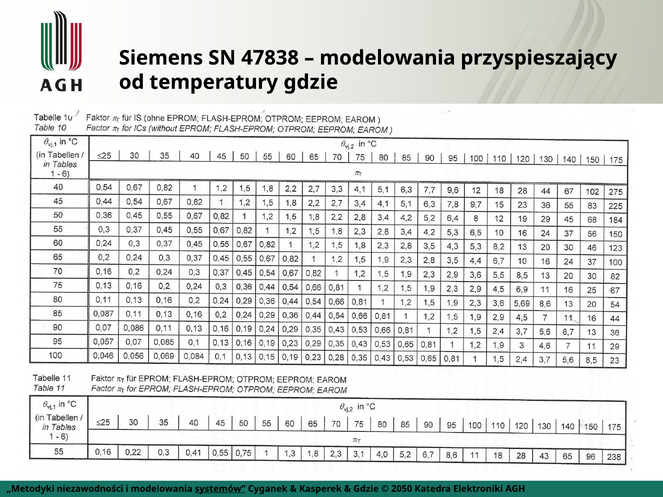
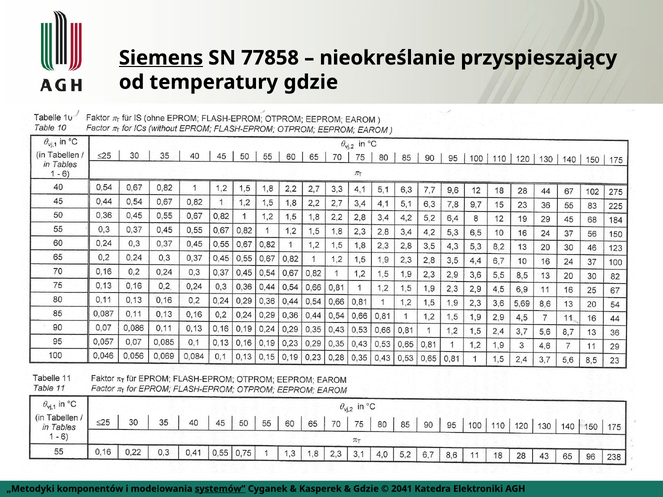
Siemens underline: none -> present
47838: 47838 -> 77858
modelowania at (387, 58): modelowania -> nieokreślanie
niezawodności: niezawodności -> komponentów
2050: 2050 -> 2041
